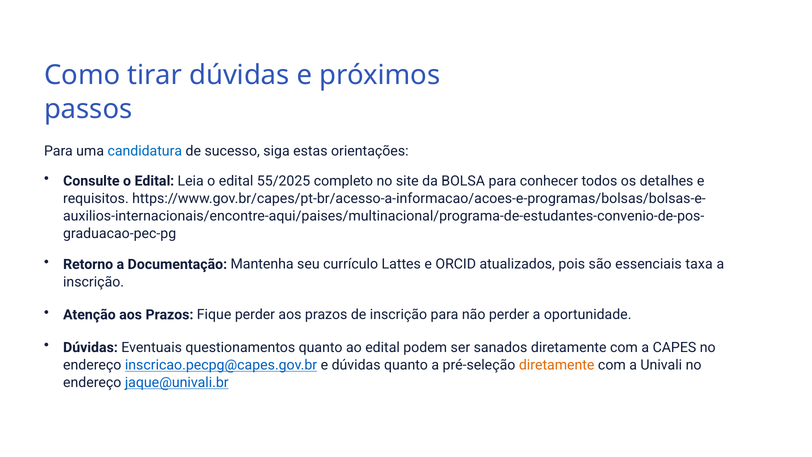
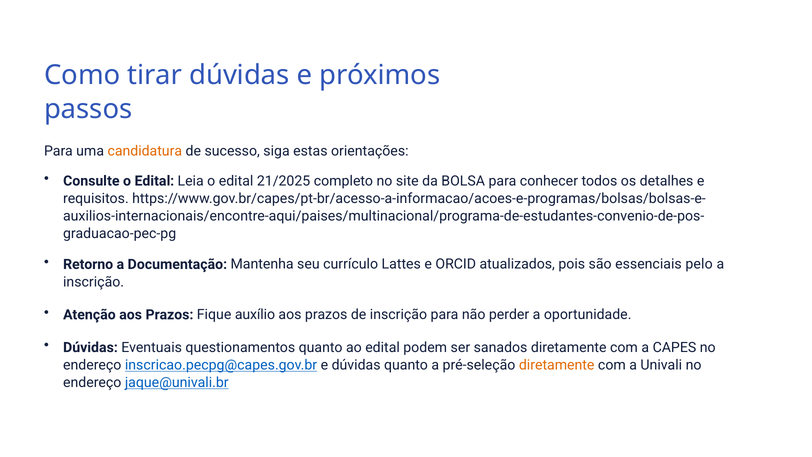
candidatura colour: blue -> orange
55/2025: 55/2025 -> 21/2025
taxa: taxa -> pelo
Fique perder: perder -> auxílio
